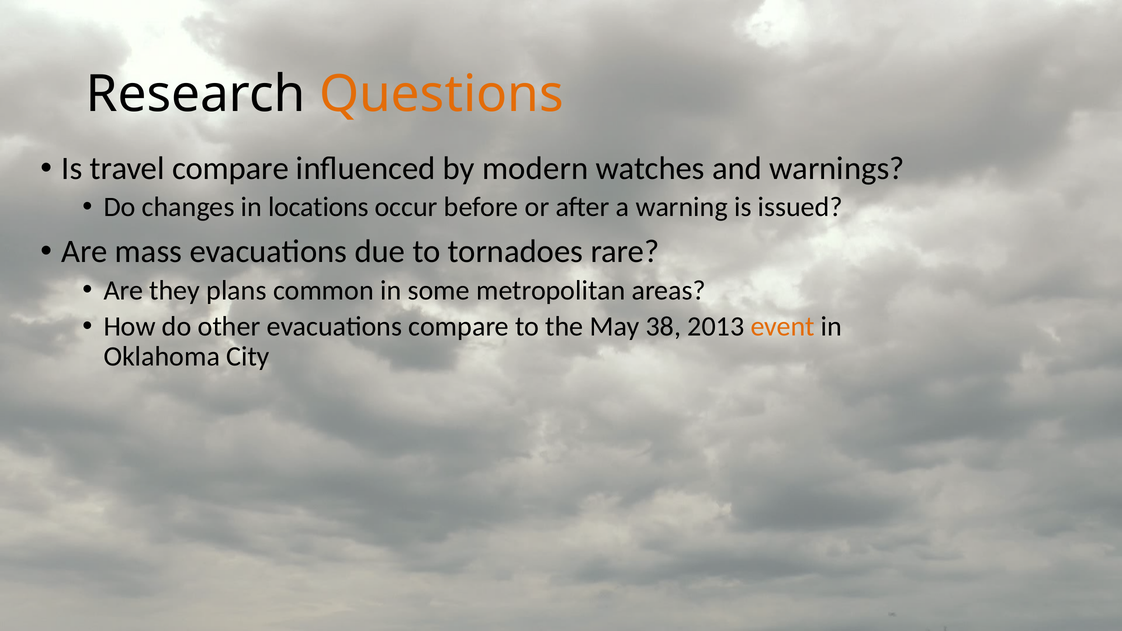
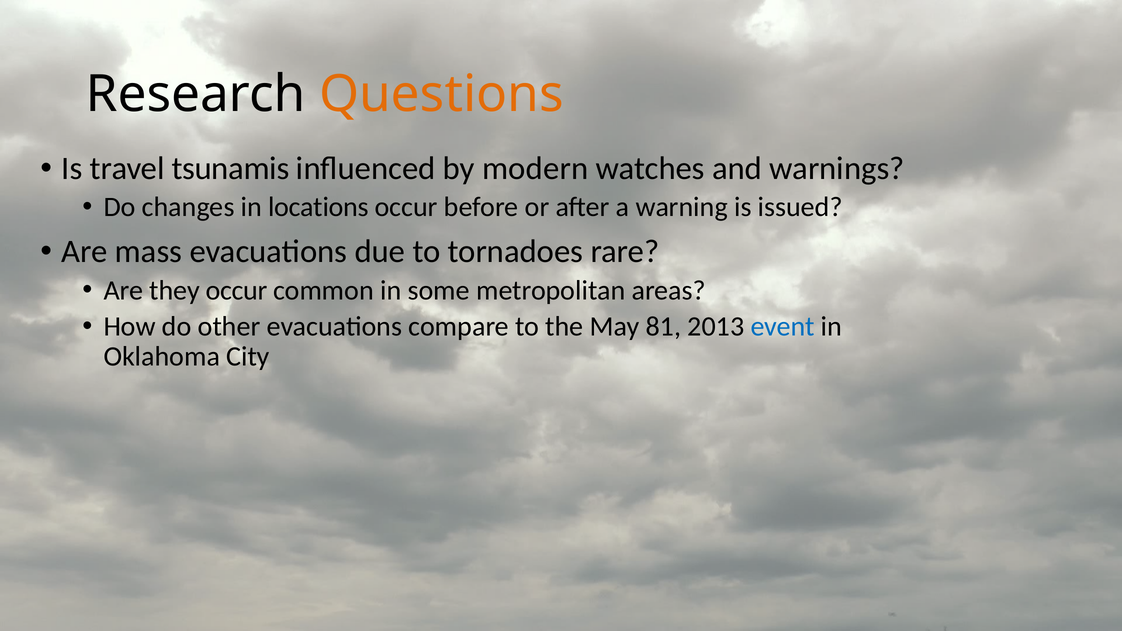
travel compare: compare -> tsunamis
they plans: plans -> occur
38: 38 -> 81
event colour: orange -> blue
